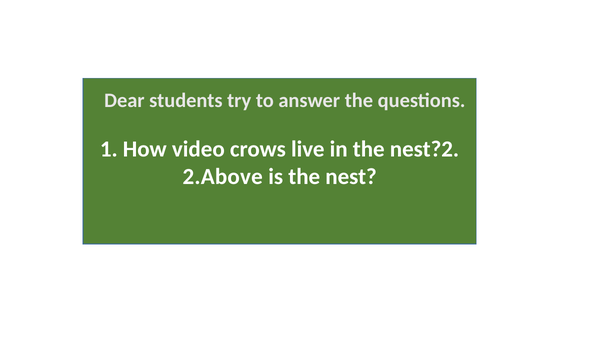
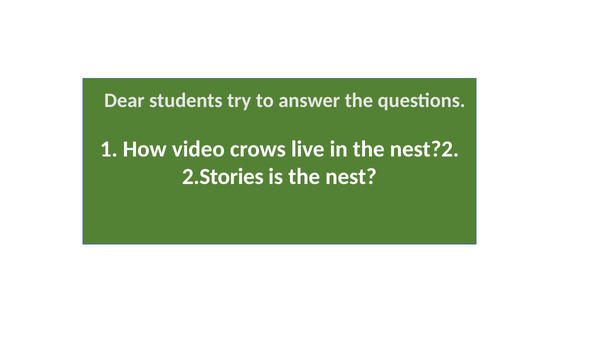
2.Above: 2.Above -> 2.Stories
